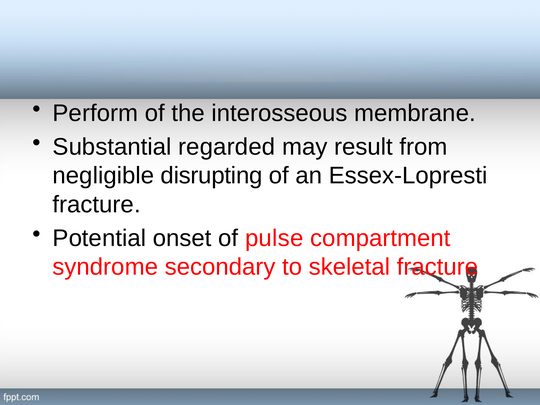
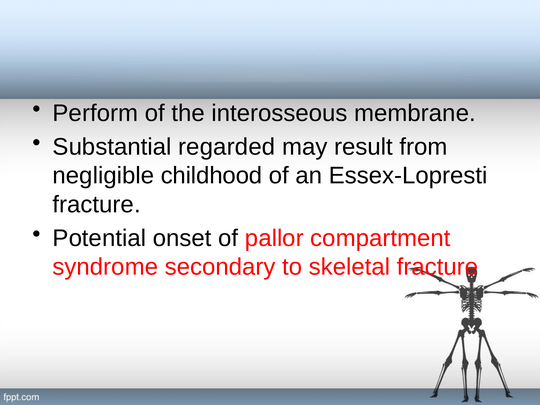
disrupting: disrupting -> childhood
pulse: pulse -> pallor
